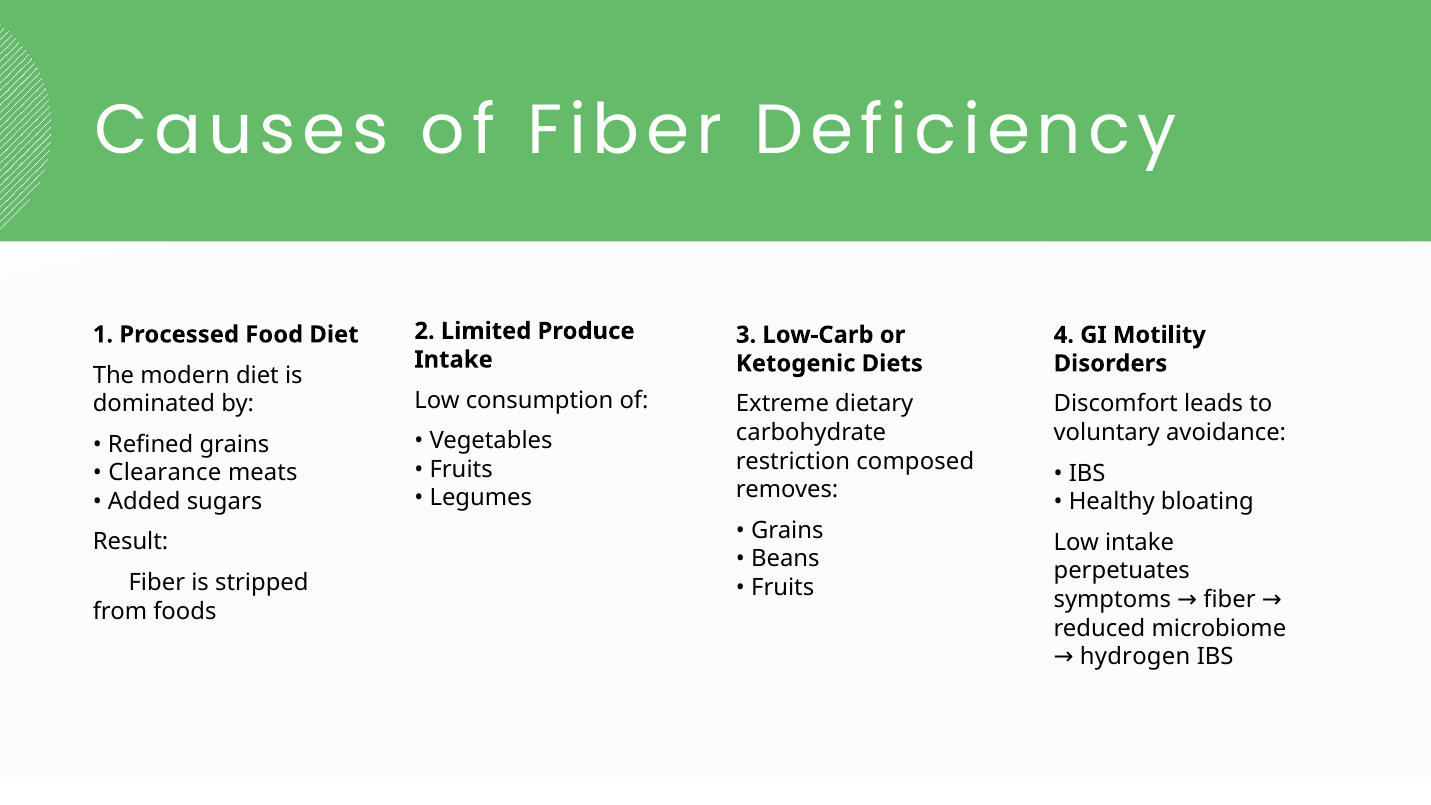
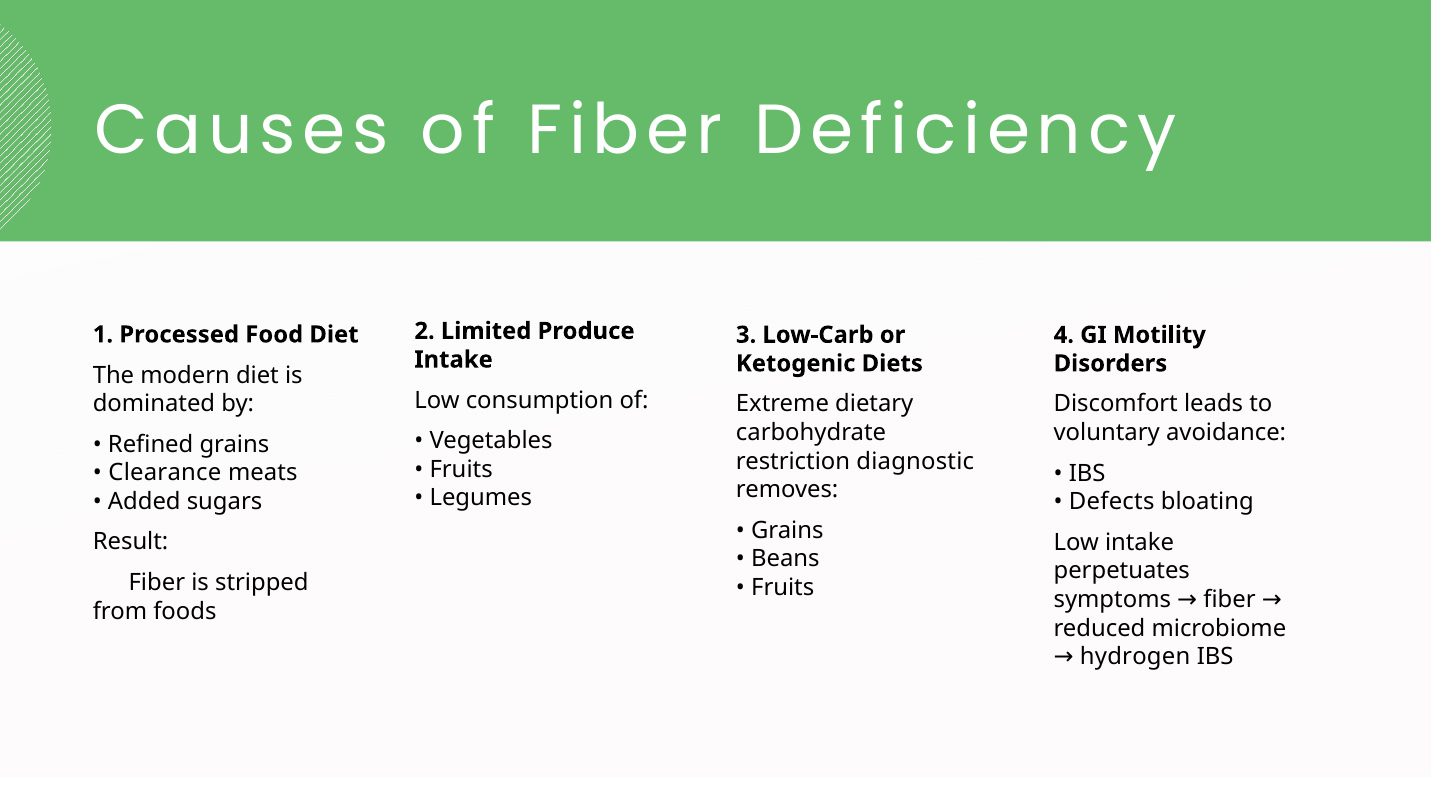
composed: composed -> diagnostic
Healthy: Healthy -> Defects
